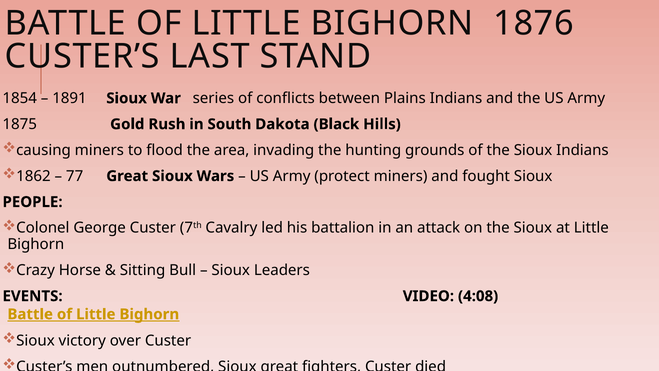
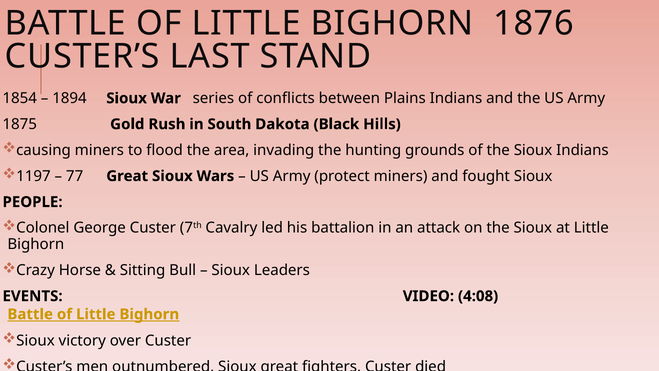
1891: 1891 -> 1894
1862: 1862 -> 1197
